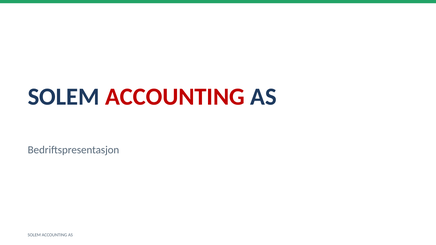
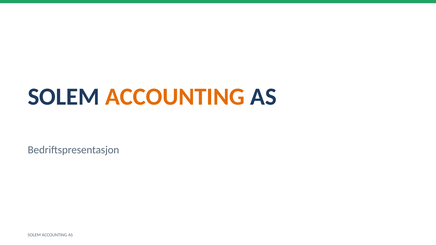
ACCOUNTING at (175, 97) colour: red -> orange
